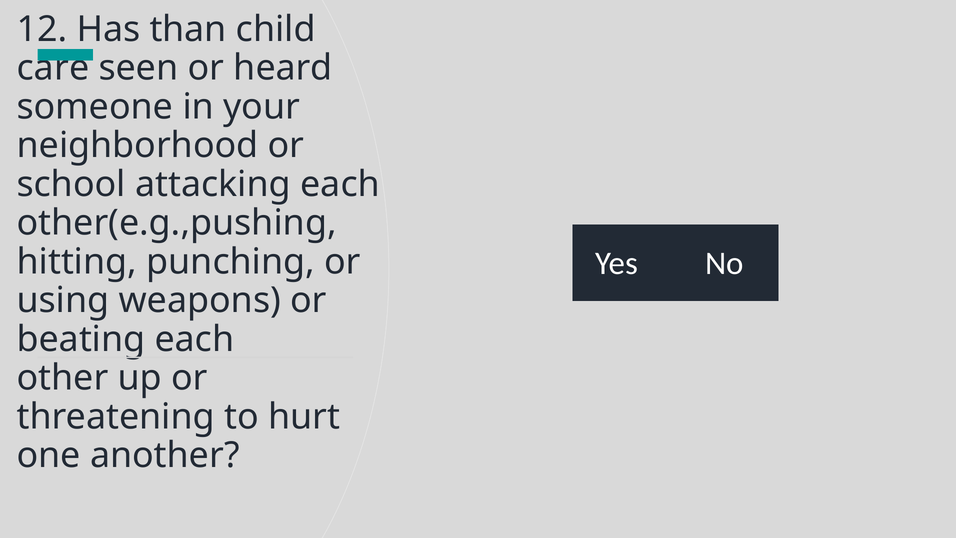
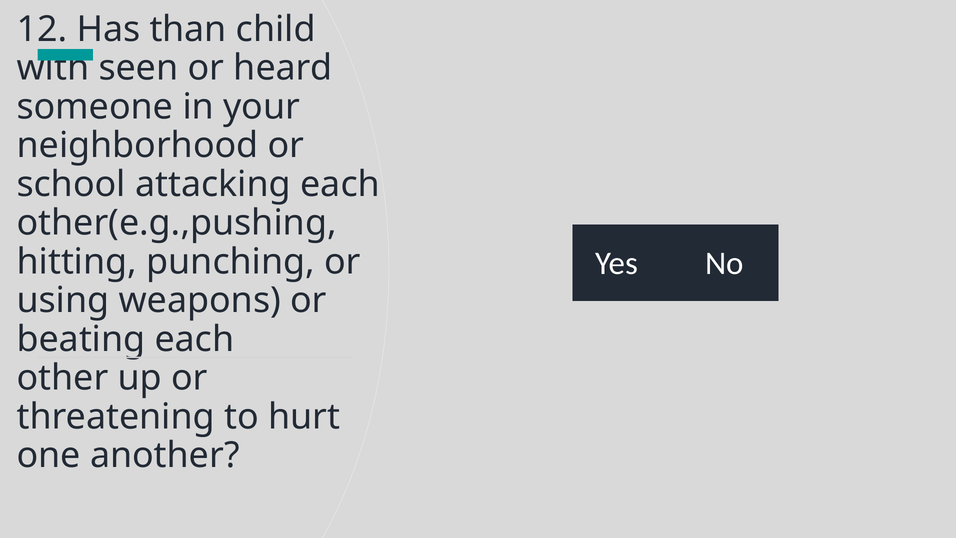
care: care -> with
